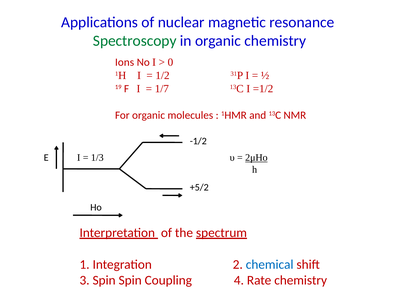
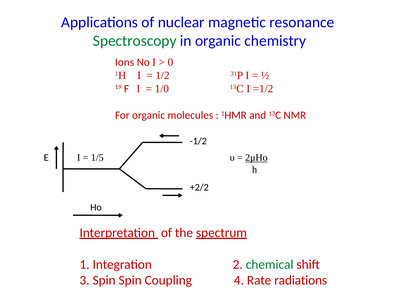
1/7: 1/7 -> 1/0
1/3: 1/3 -> 1/5
+5/2: +5/2 -> +2/2
chemical colour: blue -> green
Rate chemistry: chemistry -> radiations
